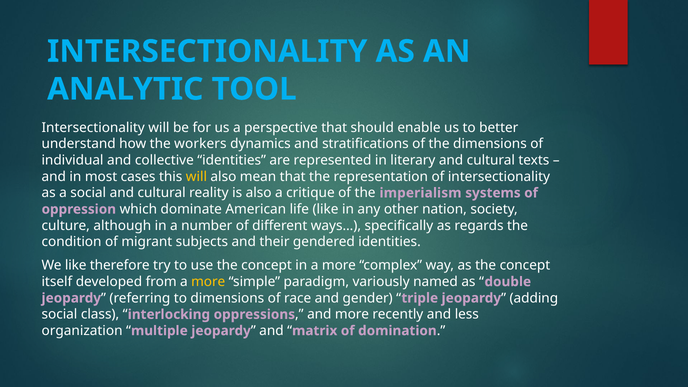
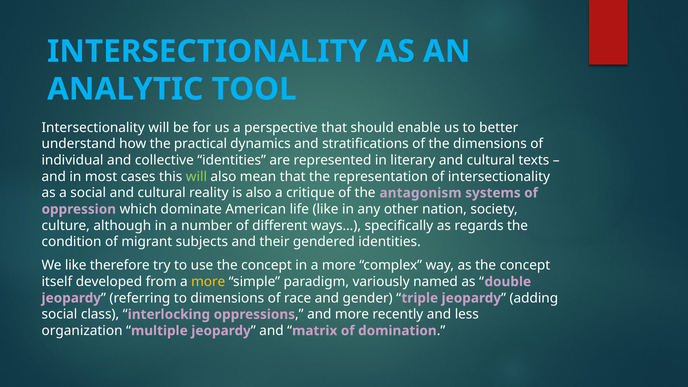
workers: workers -> practical
will at (196, 177) colour: yellow -> light green
imperialism: imperialism -> antagonism
